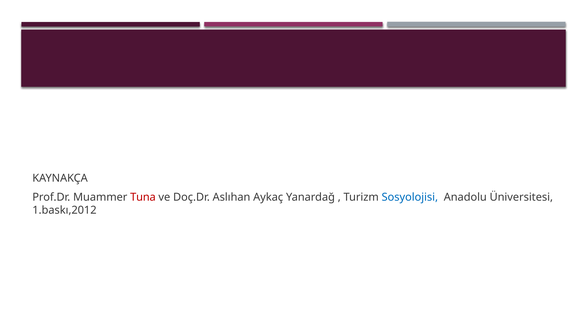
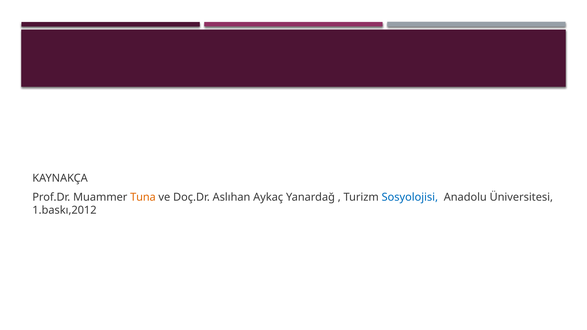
Tuna colour: red -> orange
